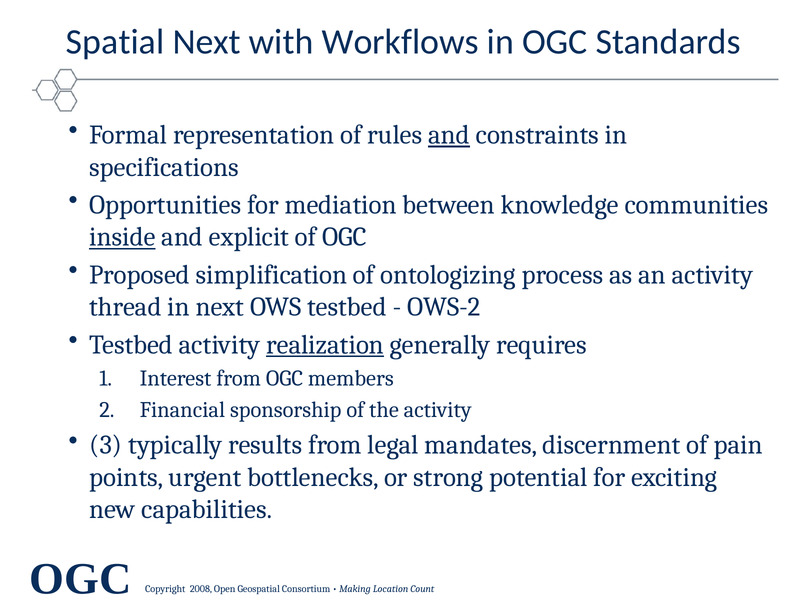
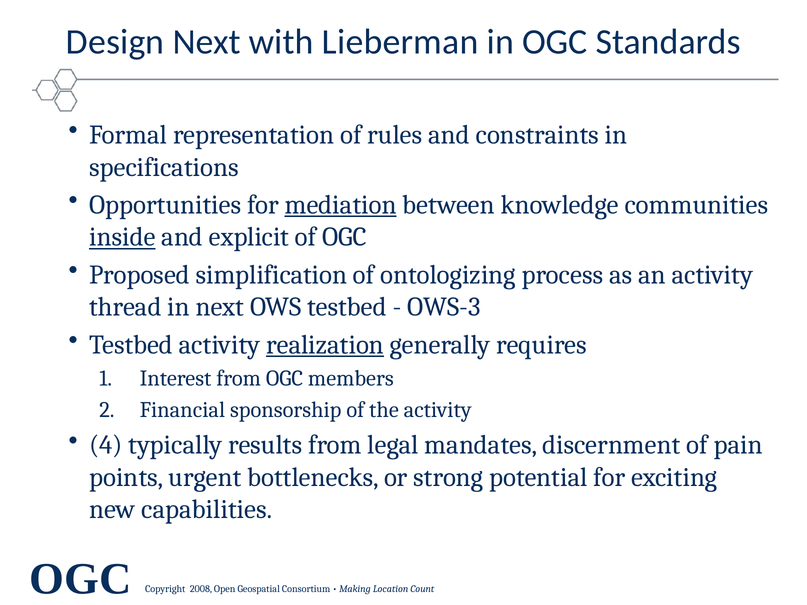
Spatial: Spatial -> Design
Workflows: Workflows -> Lieberman
and at (449, 135) underline: present -> none
mediation underline: none -> present
OWS-2: OWS-2 -> OWS-3
3: 3 -> 4
